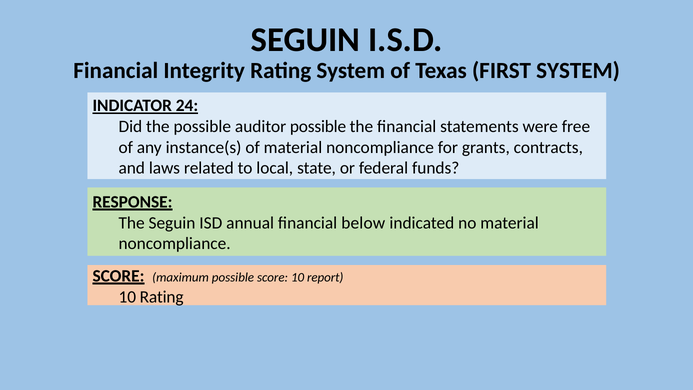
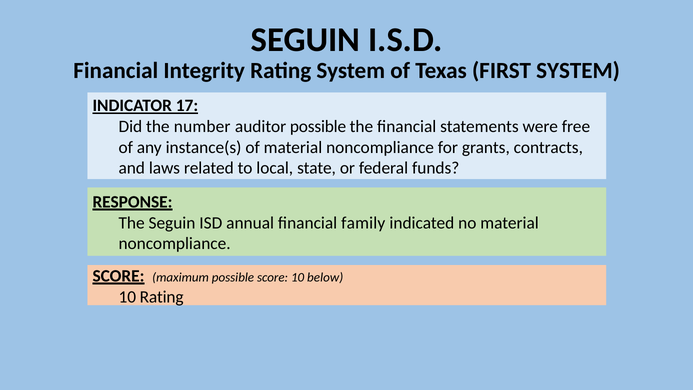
24: 24 -> 17
the possible: possible -> number
below: below -> family
report: report -> below
